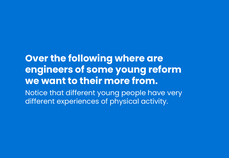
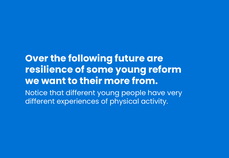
where: where -> future
engineers: engineers -> resilience
